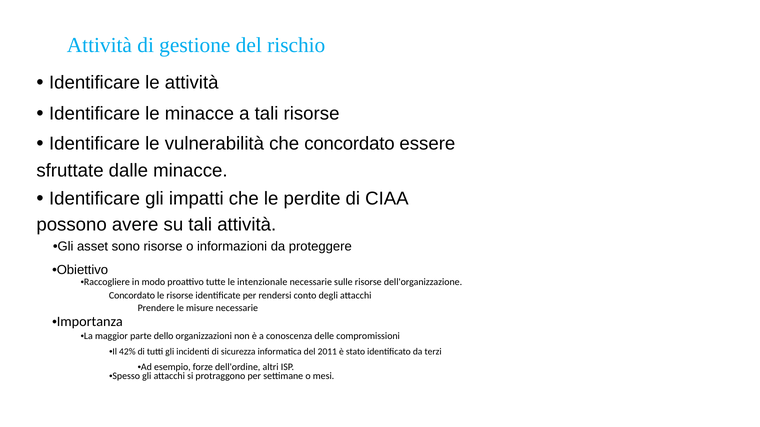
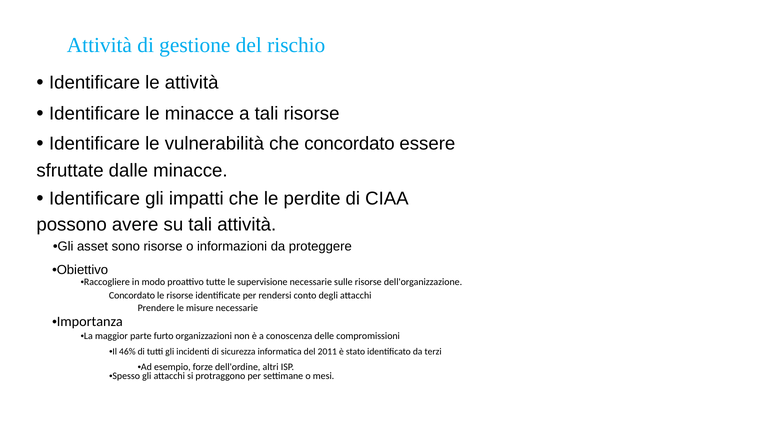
intenzionale: intenzionale -> supervisione
dello: dello -> furto
42%: 42% -> 46%
